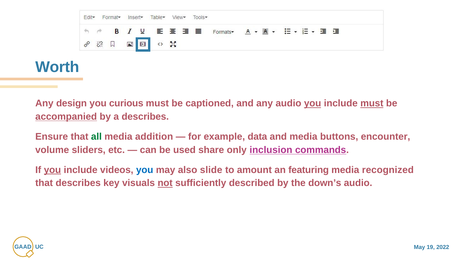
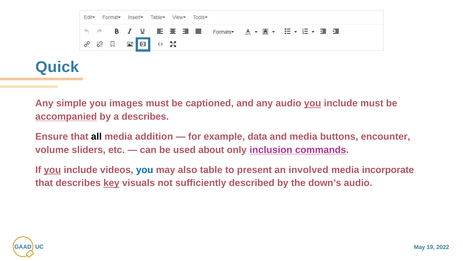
Worth: Worth -> Quick
design: design -> simple
curious: curious -> images
must at (372, 103) underline: present -> none
all colour: green -> black
share: share -> about
slide: slide -> table
amount: amount -> present
featuring: featuring -> involved
recognized: recognized -> incorporate
key underline: none -> present
not underline: present -> none
